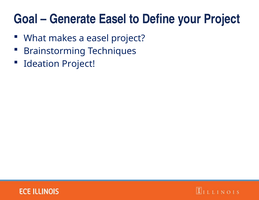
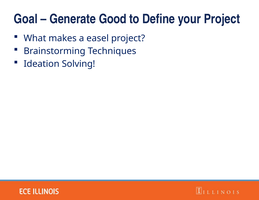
Generate Easel: Easel -> Good
Ideation Project: Project -> Solving
